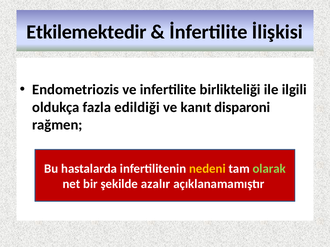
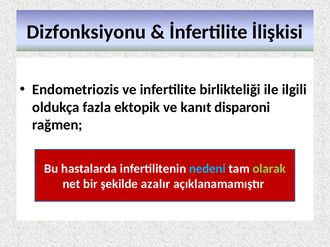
Etkilemektedir: Etkilemektedir -> Dizfonksiyonu
edildiği: edildiği -> ektopik
nedeni colour: yellow -> light blue
